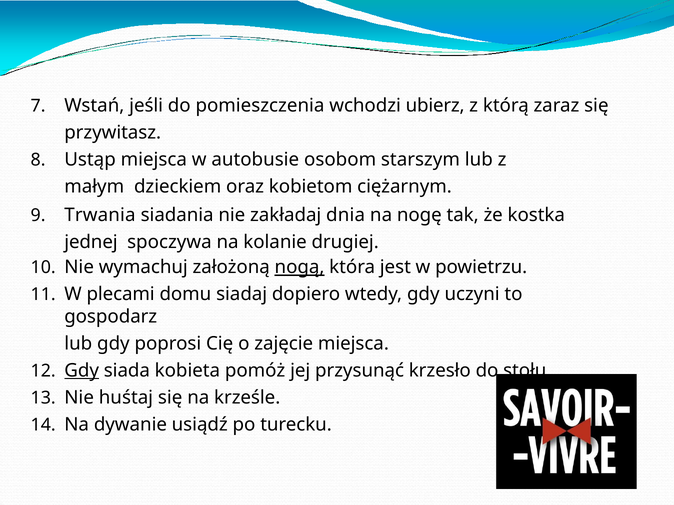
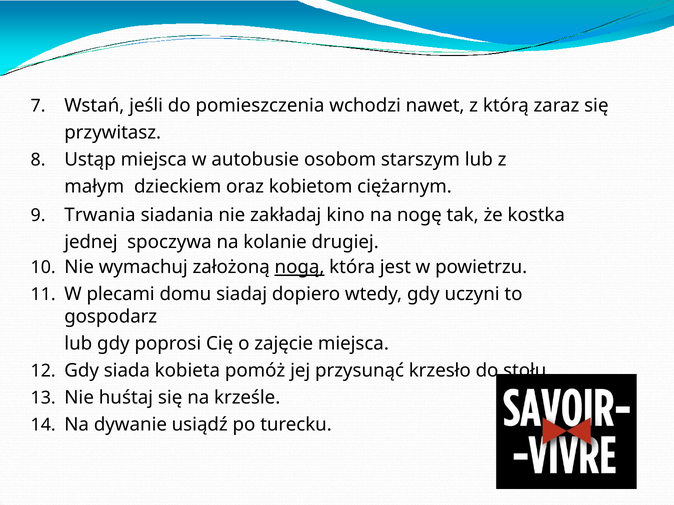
ubierz: ubierz -> nawet
dnia: dnia -> kino
Gdy at (82, 371) underline: present -> none
